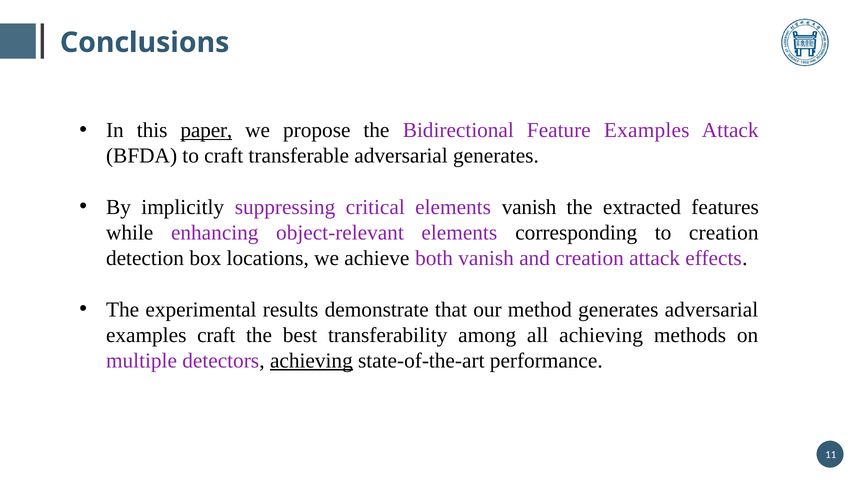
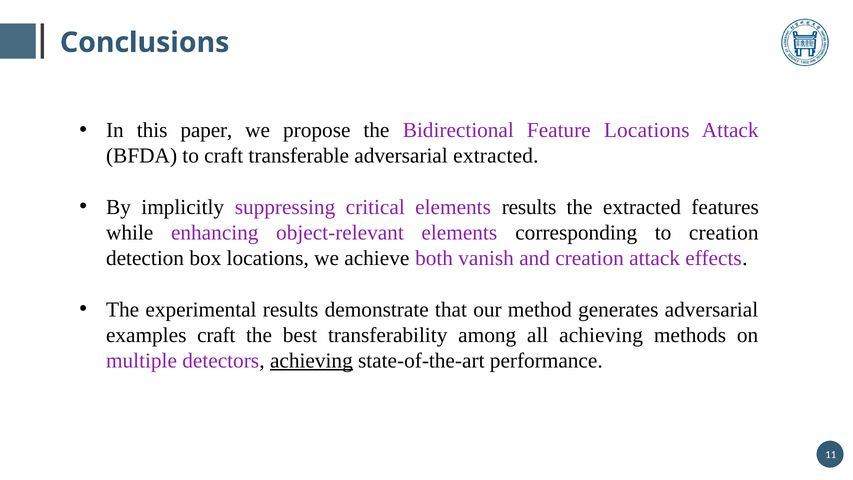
paper underline: present -> none
Feature Examples: Examples -> Locations
adversarial generates: generates -> extracted
elements vanish: vanish -> results
